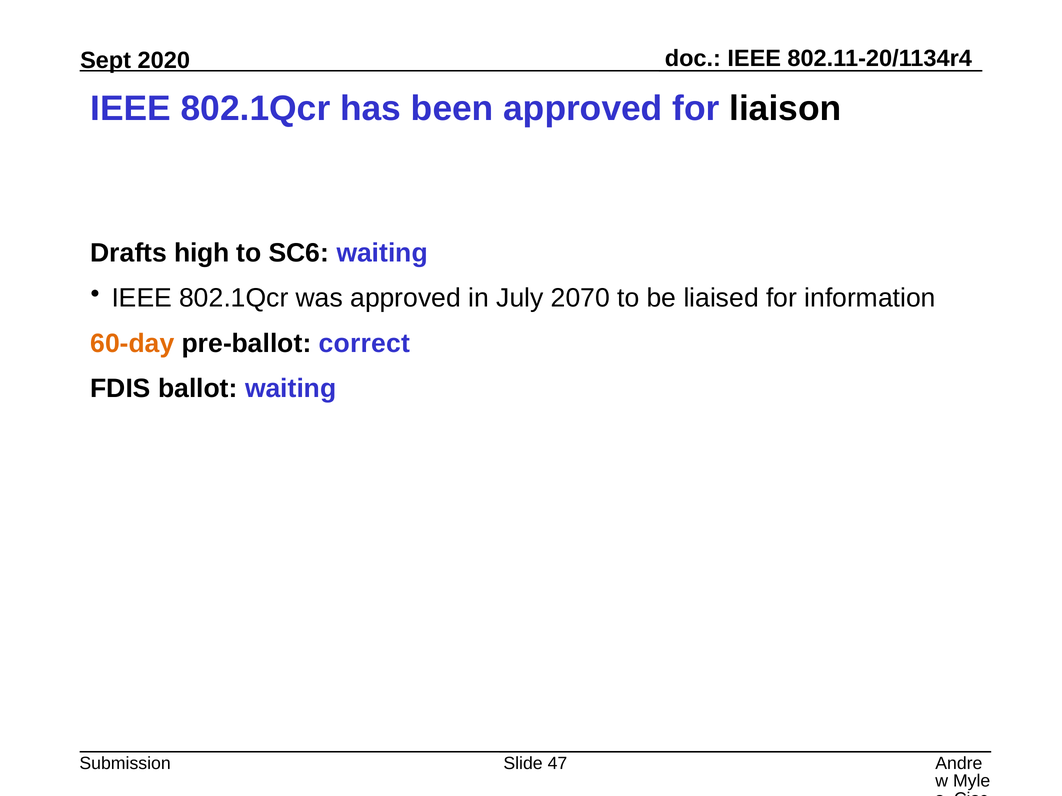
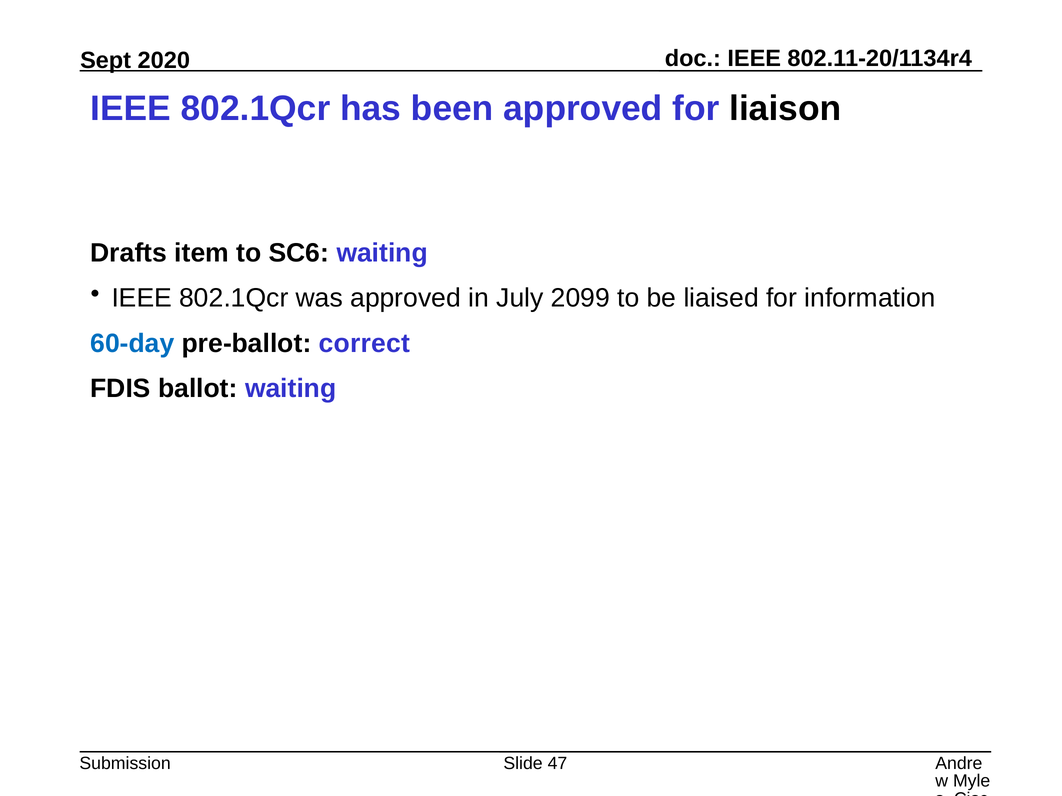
high: high -> item
2070: 2070 -> 2099
60-day colour: orange -> blue
